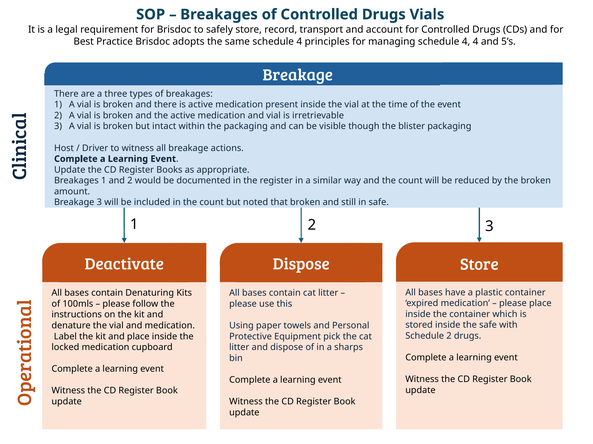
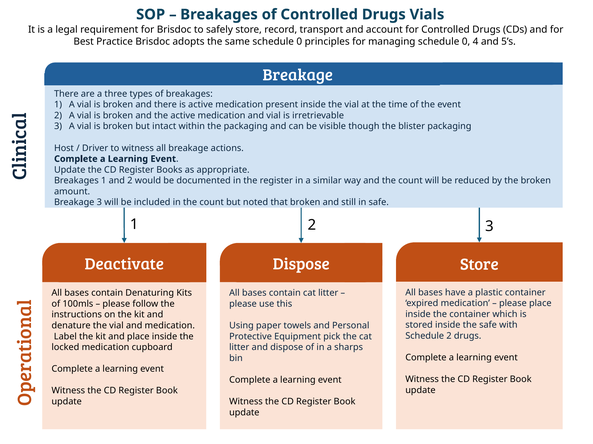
same schedule 4: 4 -> 0
managing schedule 4: 4 -> 0
